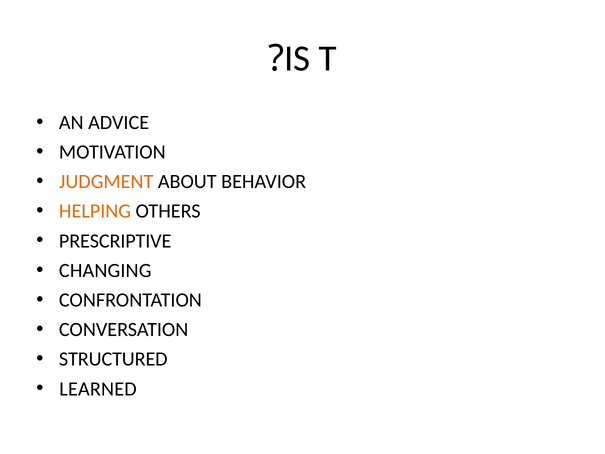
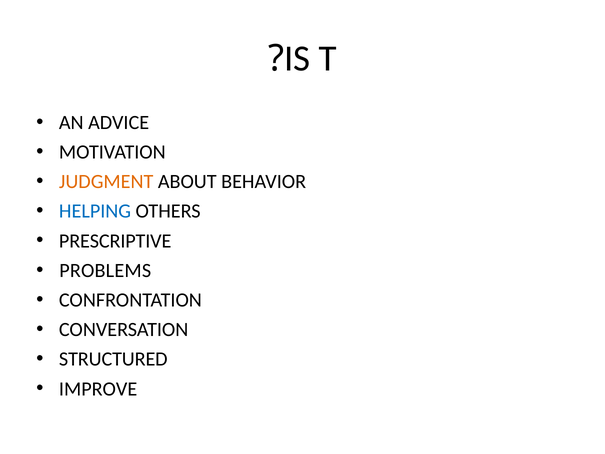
HELPING colour: orange -> blue
CHANGING: CHANGING -> PROBLEMS
LEARNED: LEARNED -> IMPROVE
